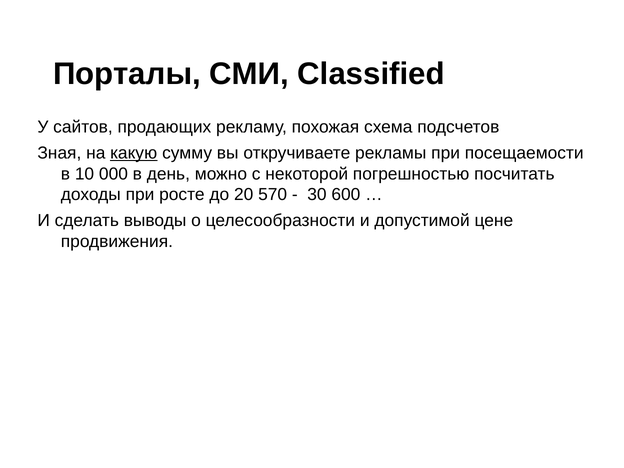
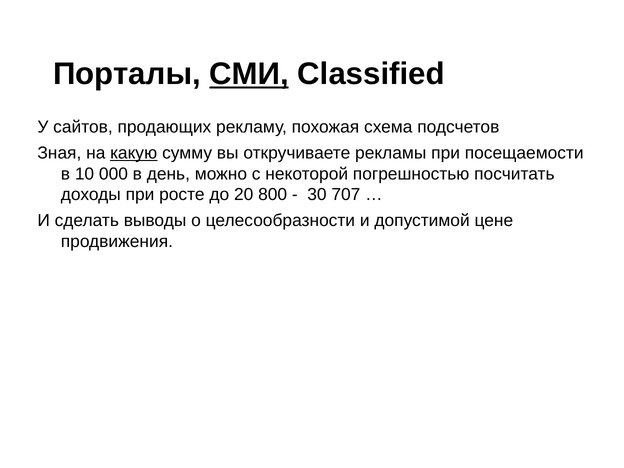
СМИ underline: none -> present
570: 570 -> 800
600: 600 -> 707
